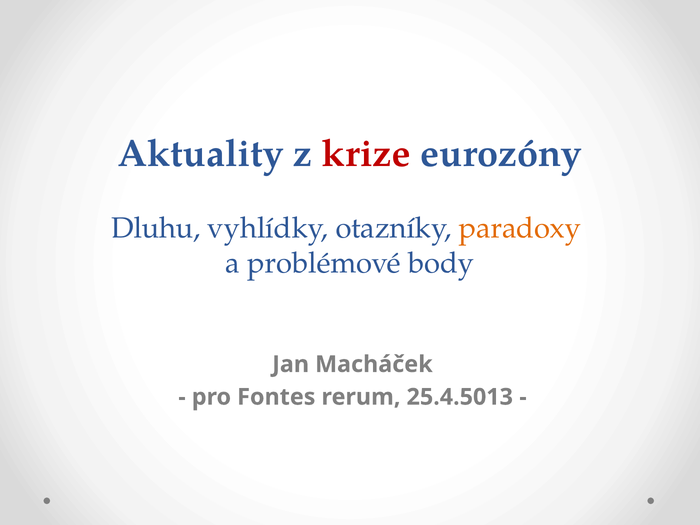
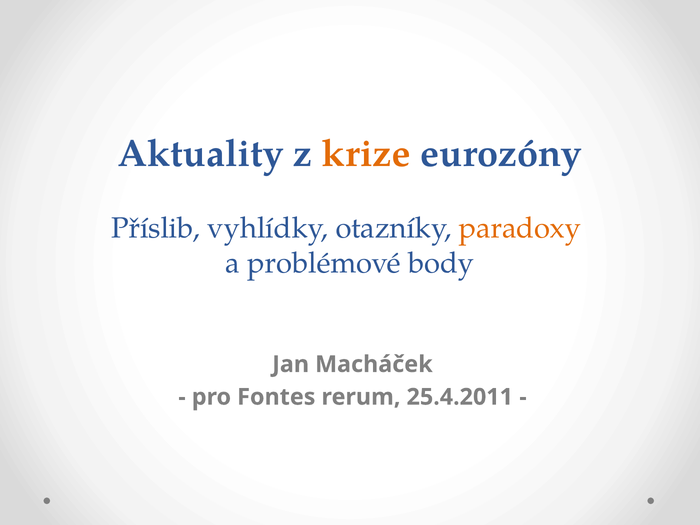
krize colour: red -> orange
Dluhu: Dluhu -> Příslib
25.4.5013: 25.4.5013 -> 25.4.2011
